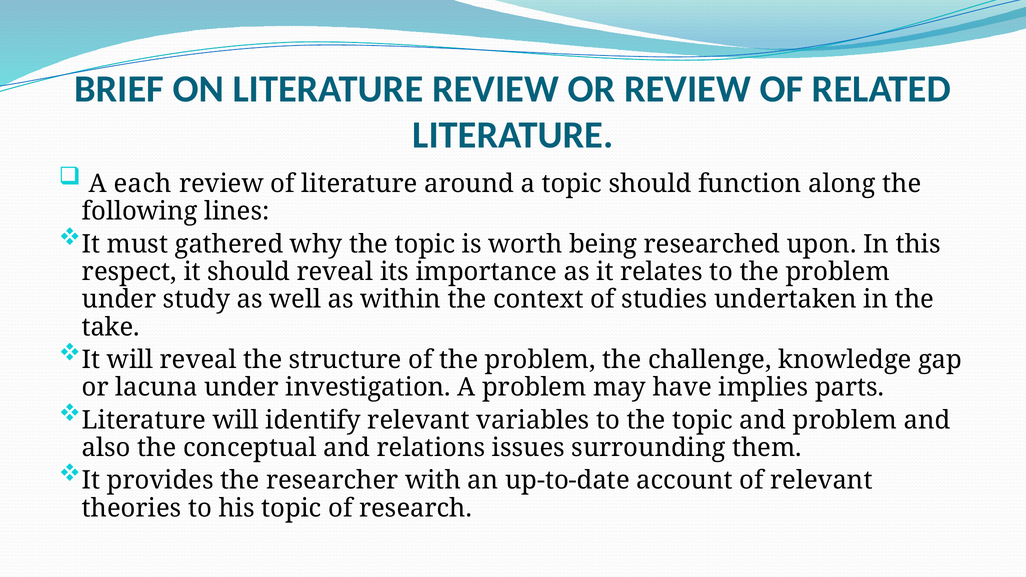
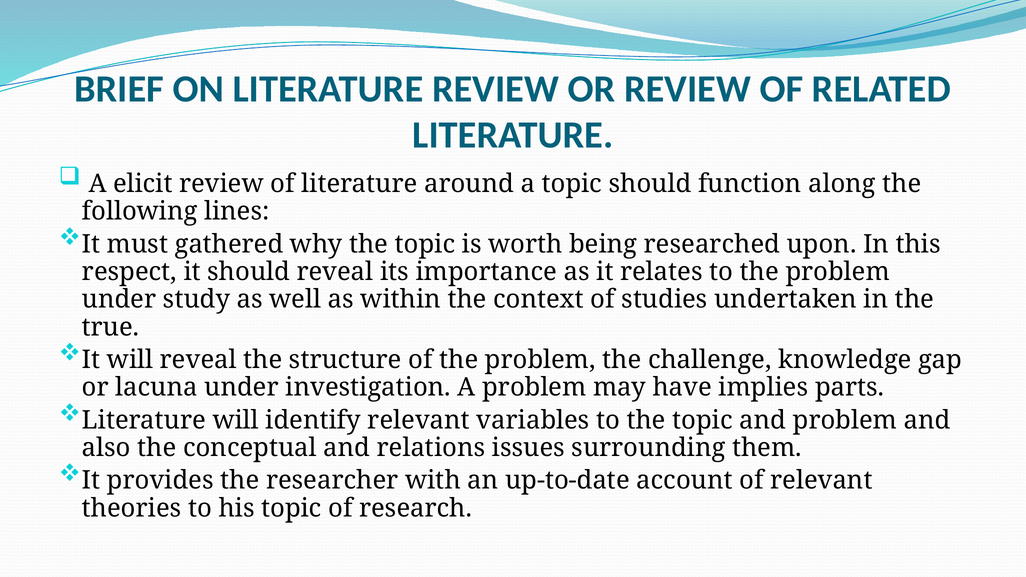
each: each -> elicit
take: take -> true
